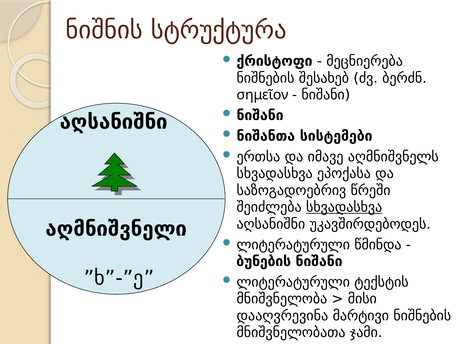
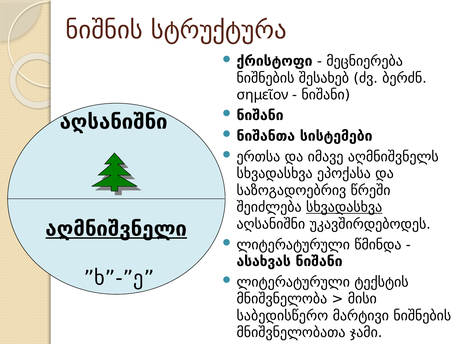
აღმნიშვნელი underline: none -> present
ბუნების: ბუნების -> ასახვას
დააღვრევინა: დააღვრევინა -> საბედისწერო
